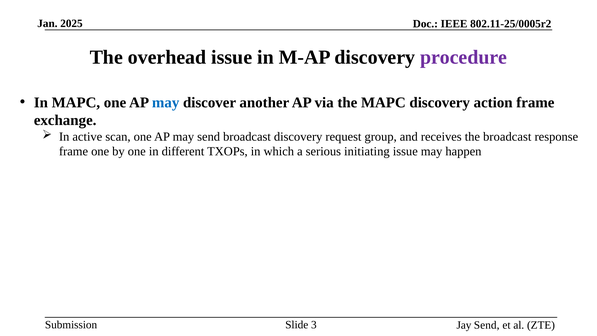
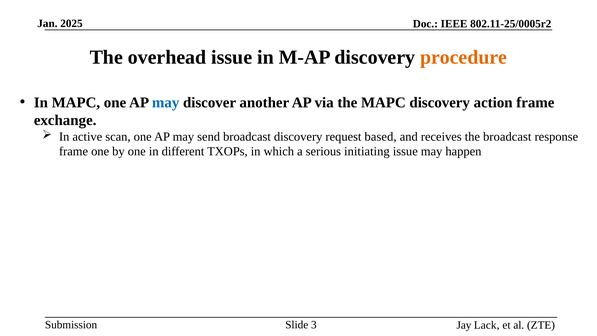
procedure colour: purple -> orange
group: group -> based
Jay Send: Send -> Lack
